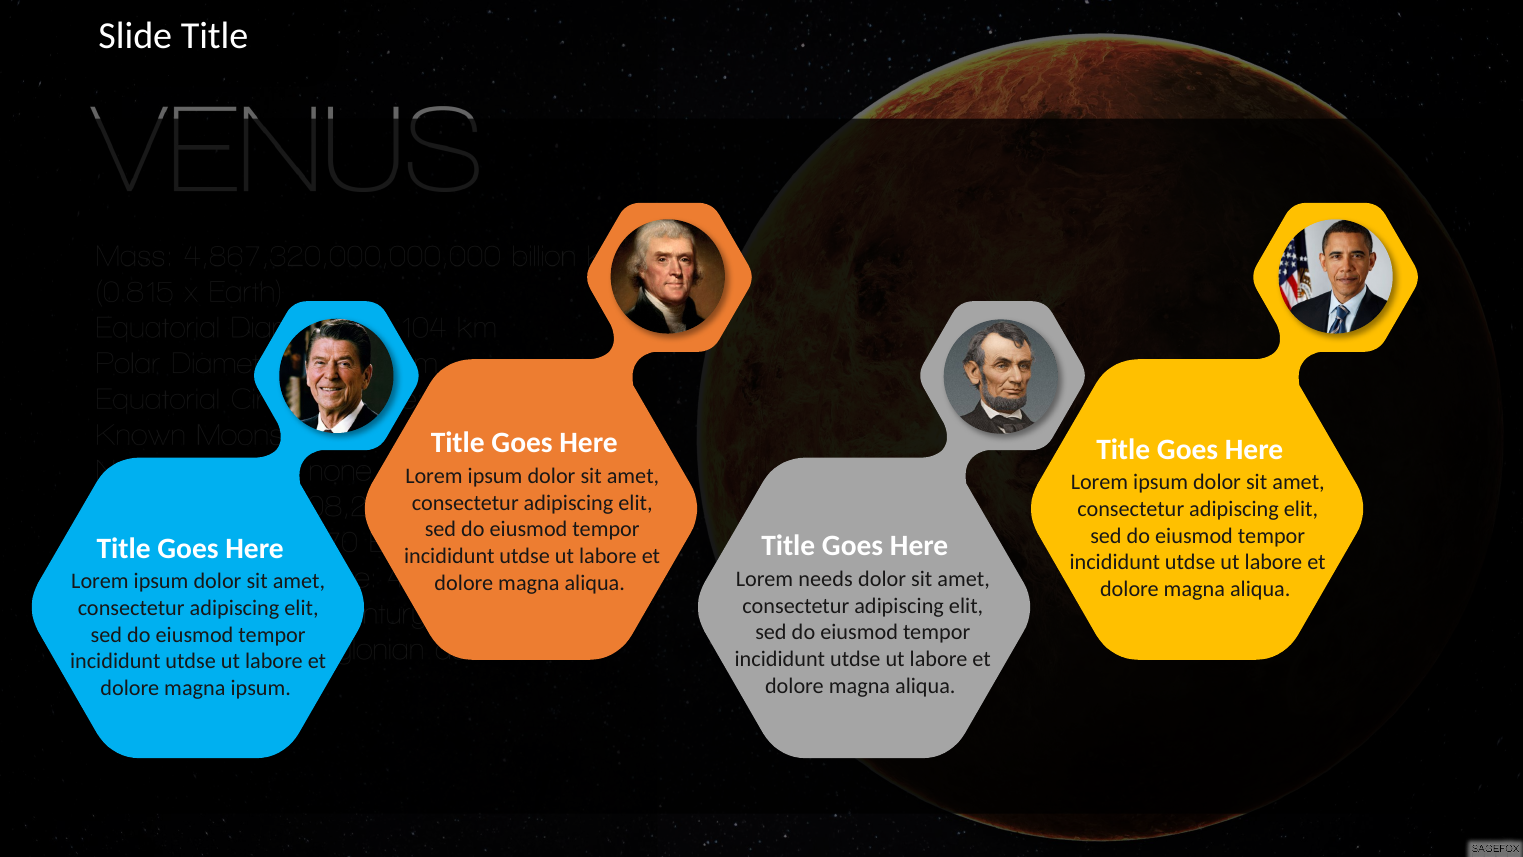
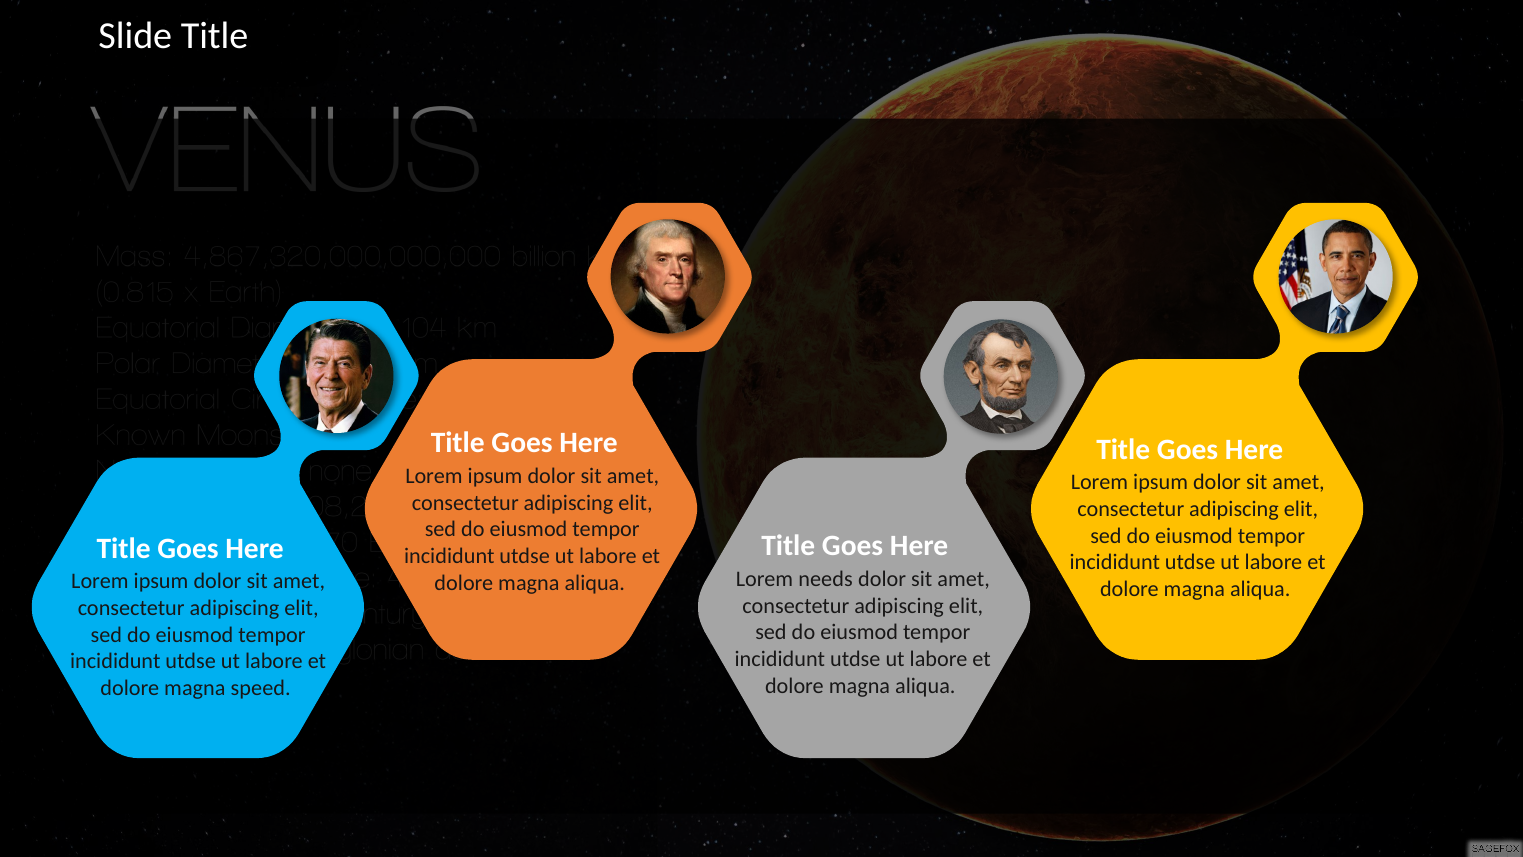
magna ipsum: ipsum -> speed
